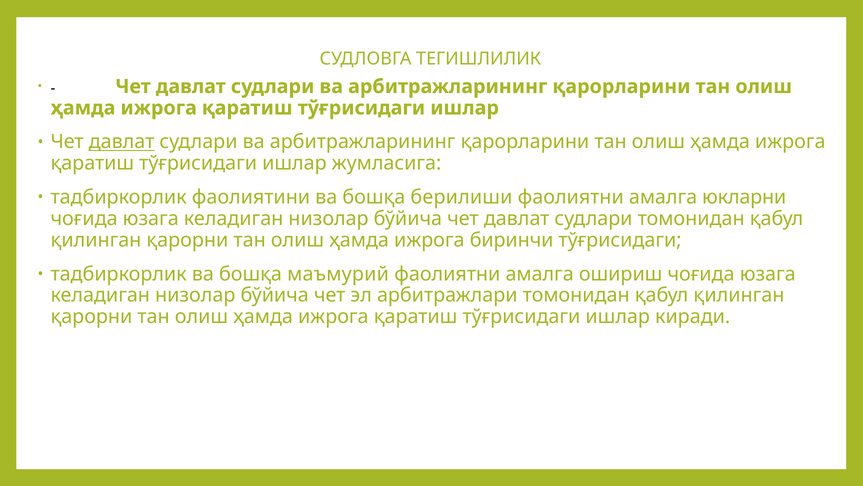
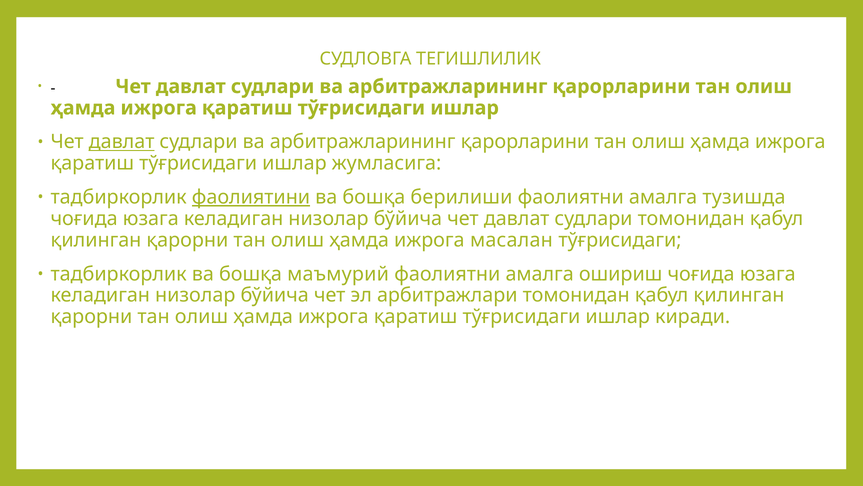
фаолиятини underline: none -> present
юкларни: юкларни -> тузишда
биринчи: биринчи -> масалан
